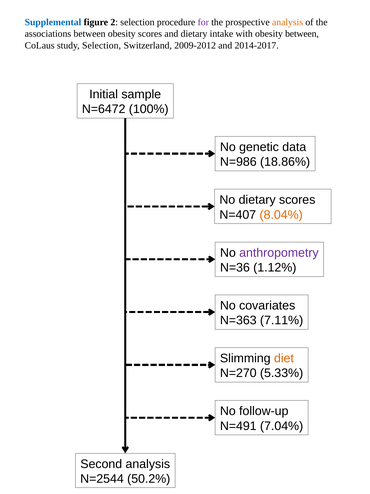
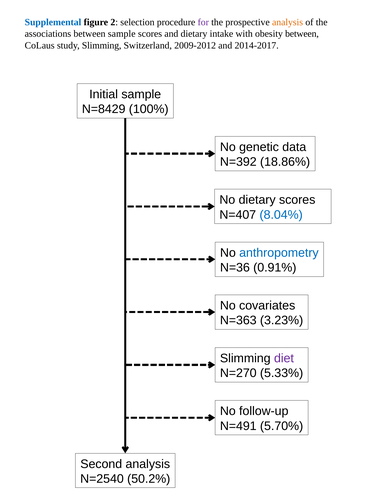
between obesity: obesity -> sample
study Selection: Selection -> Slimming
N=6472: N=6472 -> N=8429
N=986: N=986 -> N=392
8.04% colour: orange -> blue
anthropometry colour: purple -> blue
1.12%: 1.12% -> 0.91%
7.11%: 7.11% -> 3.23%
diet colour: orange -> purple
7.04%: 7.04% -> 5.70%
N=2544: N=2544 -> N=2540
